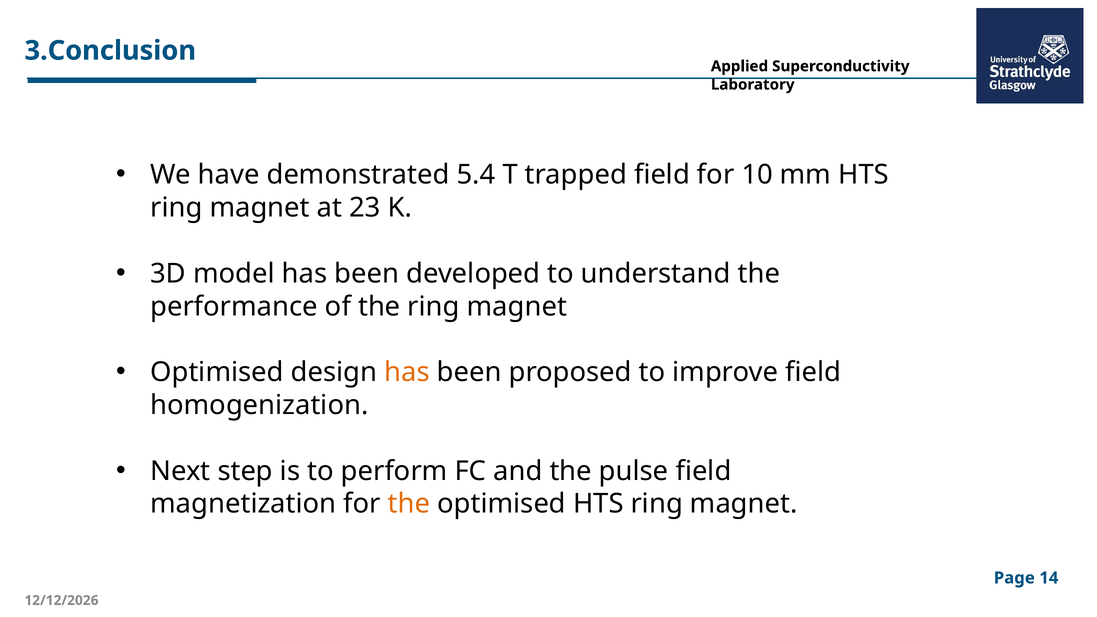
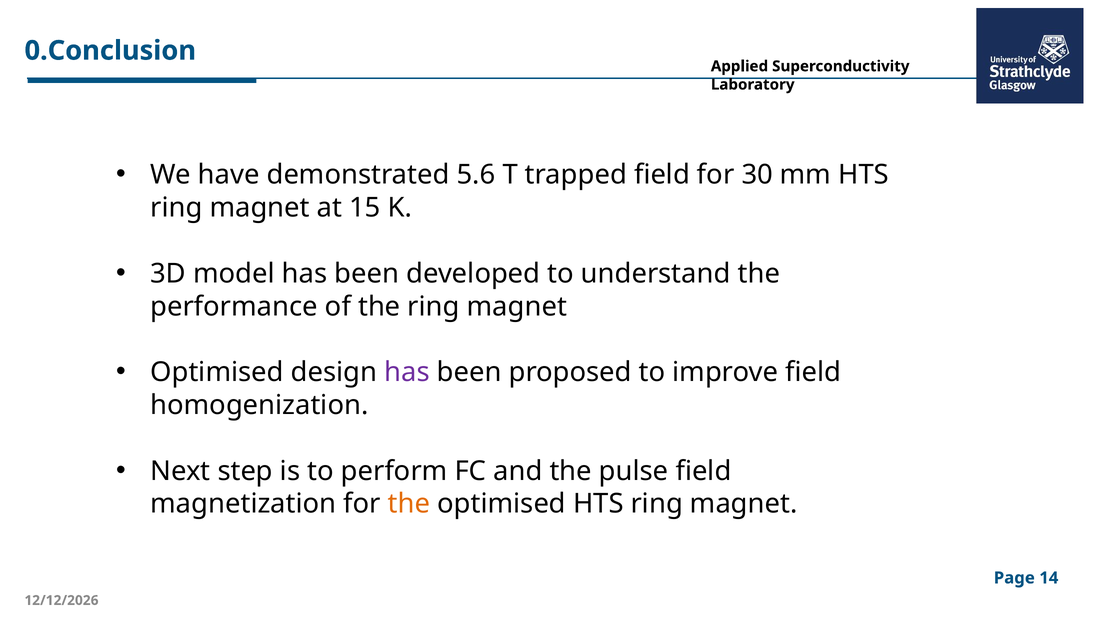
3.Conclusion: 3.Conclusion -> 0.Conclusion
5.4: 5.4 -> 5.6
10: 10 -> 30
23: 23 -> 15
has at (407, 372) colour: orange -> purple
